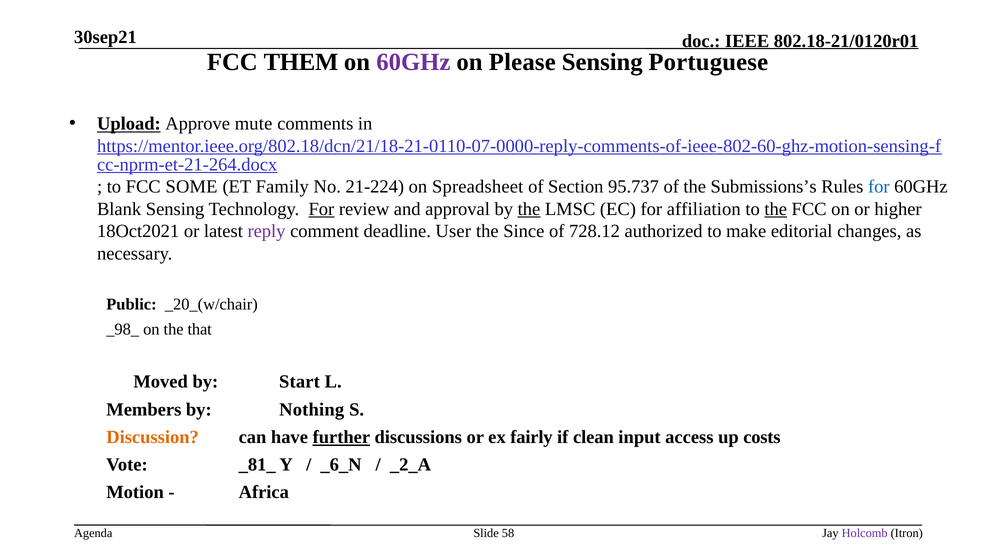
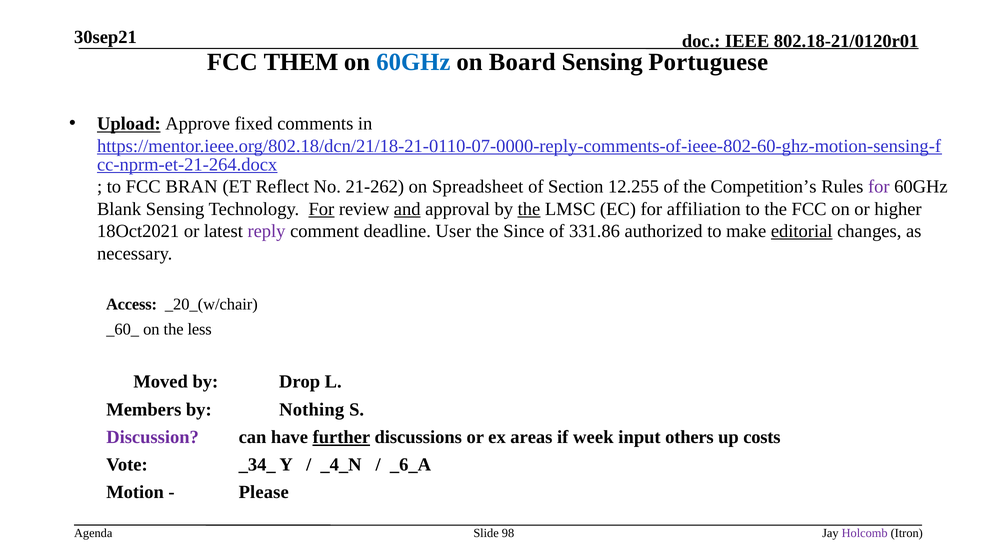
60GHz at (413, 62) colour: purple -> blue
Please: Please -> Board
mute: mute -> fixed
SOME: SOME -> BRAN
Family: Family -> Reflect
21-224: 21-224 -> 21-262
95.737: 95.737 -> 12.255
Submissions’s: Submissions’s -> Competition’s
for at (879, 187) colour: blue -> purple
and underline: none -> present
the at (776, 209) underline: present -> none
728.12: 728.12 -> 331.86
editorial underline: none -> present
Public: Public -> Access
_98_: _98_ -> _60_
that: that -> less
Start: Start -> Drop
Discussion colour: orange -> purple
fairly: fairly -> areas
clean: clean -> week
access: access -> others
_81_: _81_ -> _34_
_6_N: _6_N -> _4_N
_2_A: _2_A -> _6_A
Africa: Africa -> Please
58: 58 -> 98
